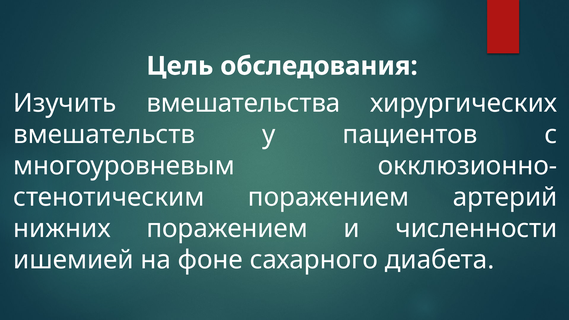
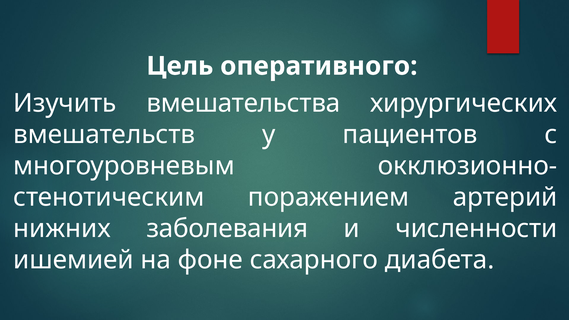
обследования: обследования -> оперативного
нижних поражением: поражением -> заболевания
